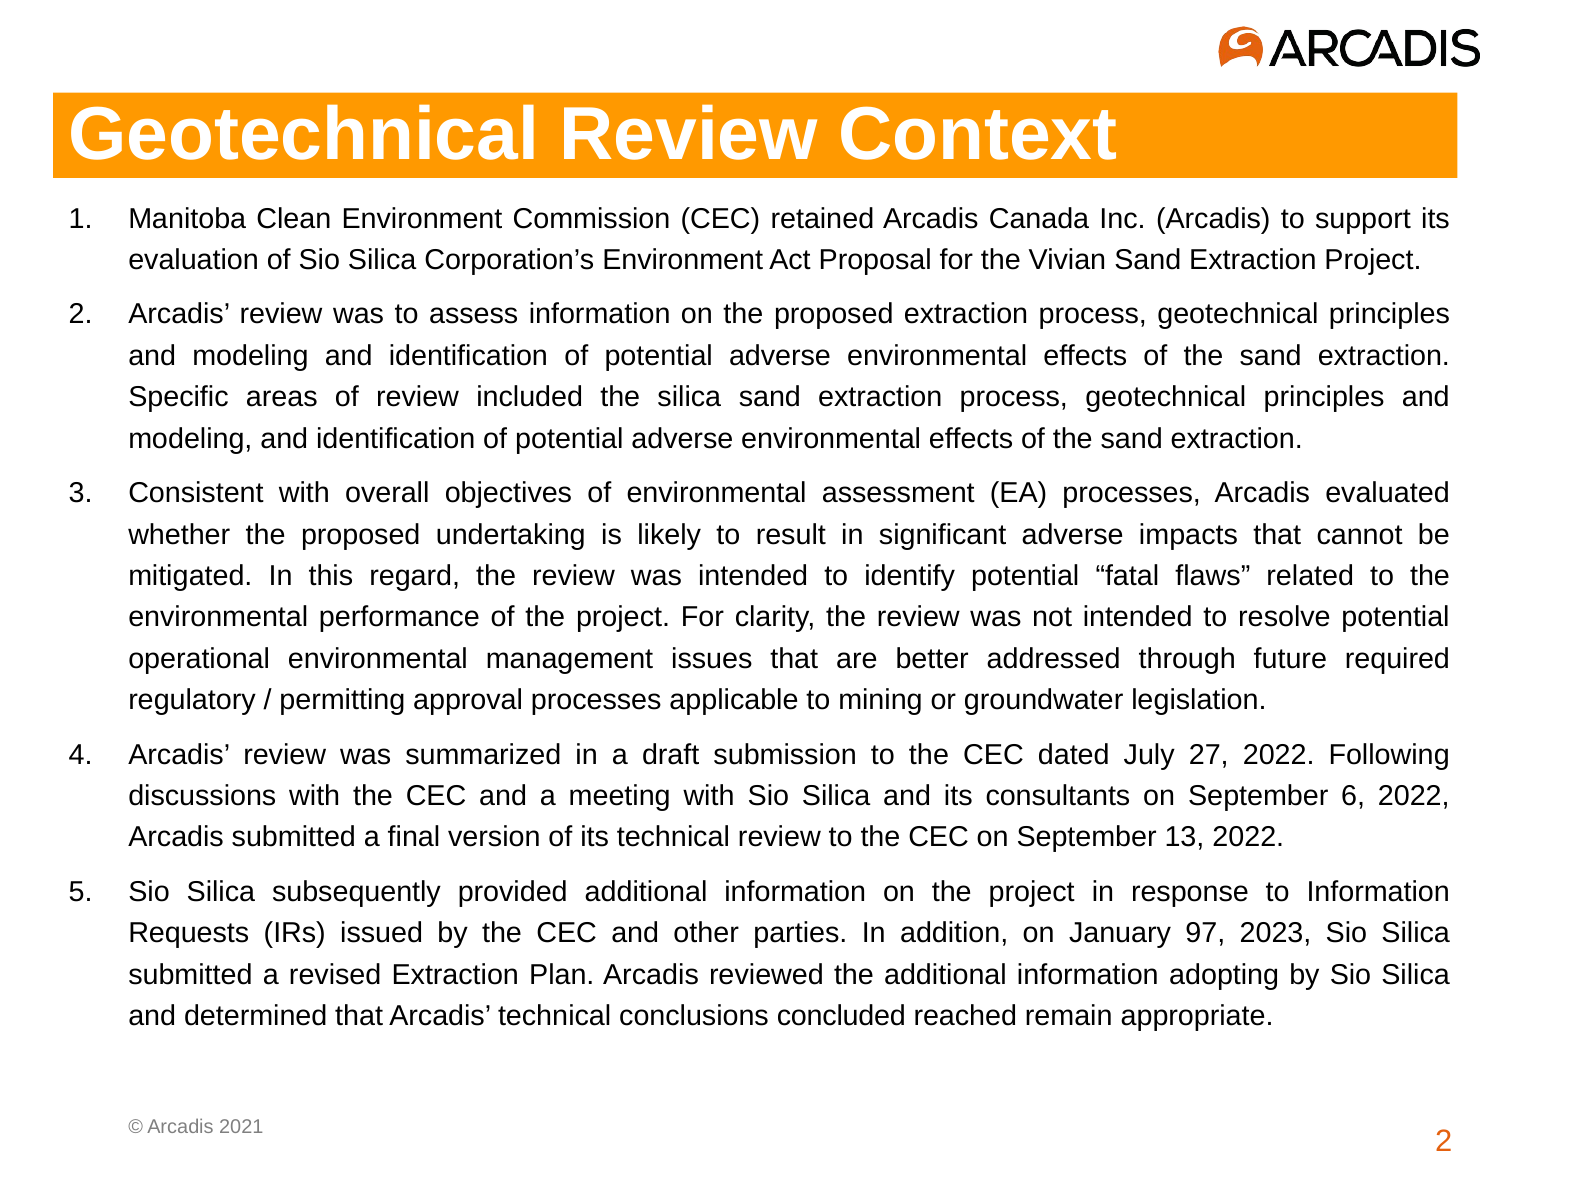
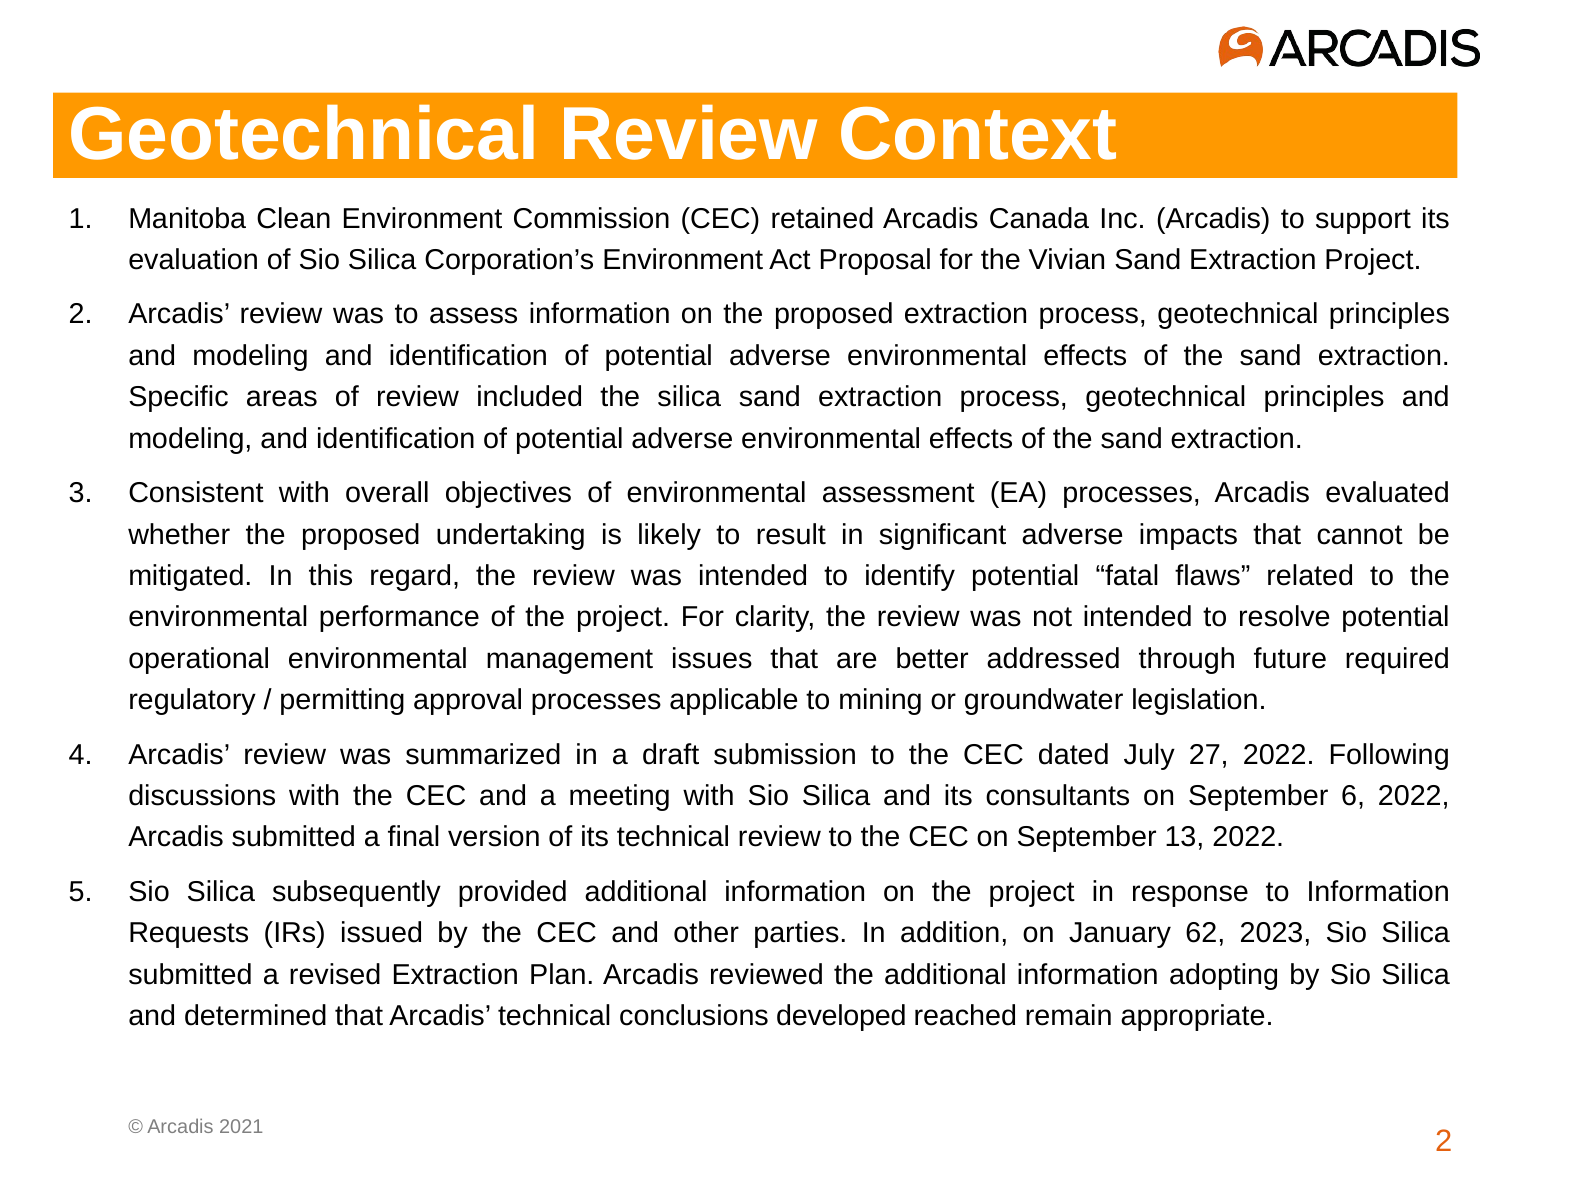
97: 97 -> 62
concluded: concluded -> developed
